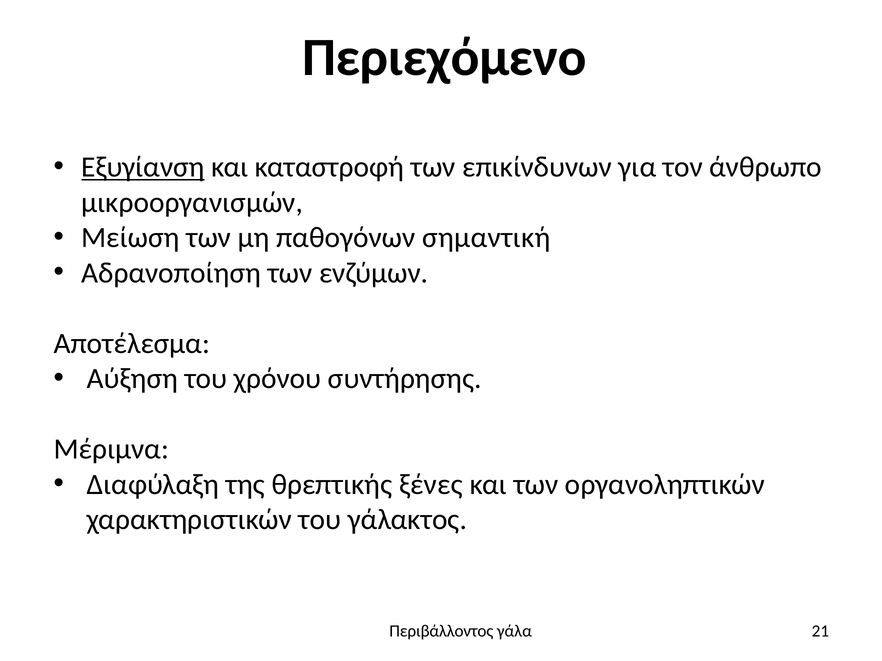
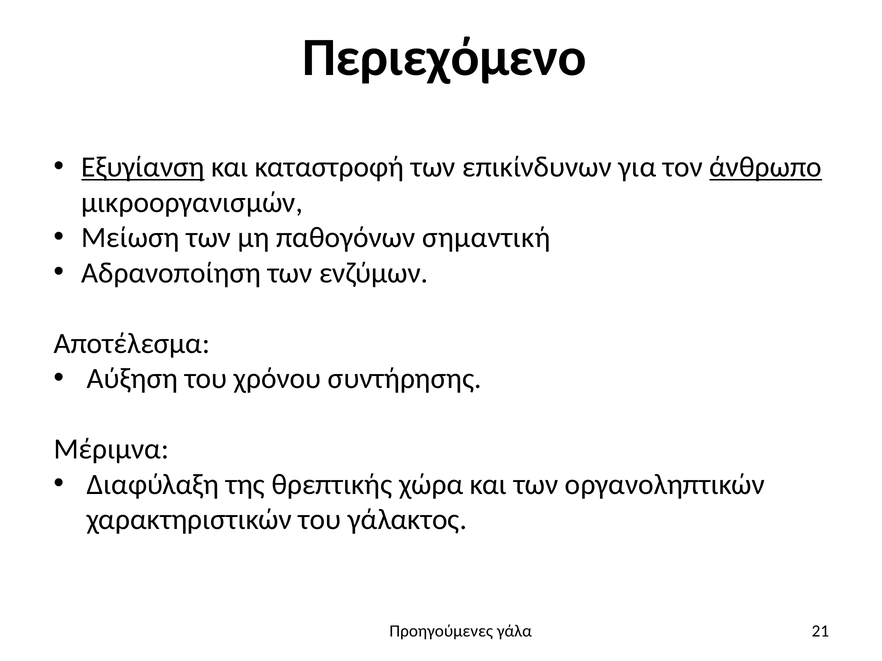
άνθρωπο underline: none -> present
ξένες: ξένες -> χώρα
Περιβάλλοντος: Περιβάλλοντος -> Προηγούμενες
